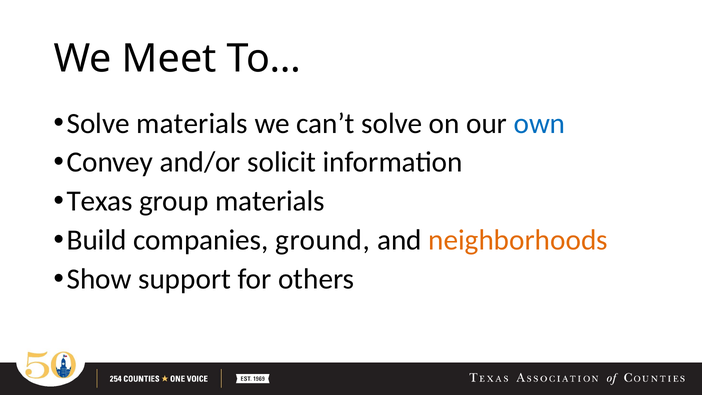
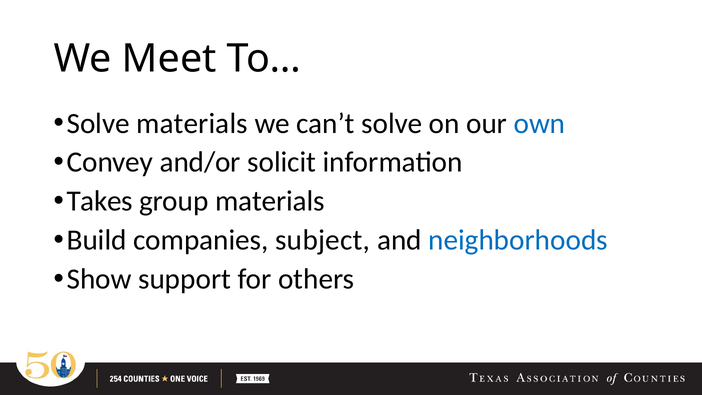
Texas: Texas -> Takes
ground: ground -> subject
neighborhoods colour: orange -> blue
